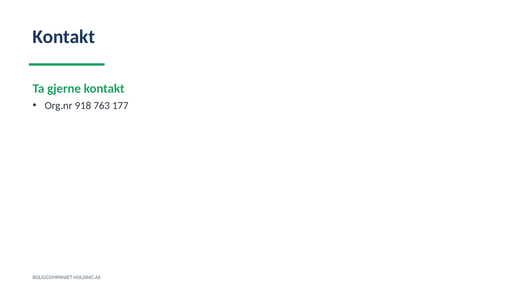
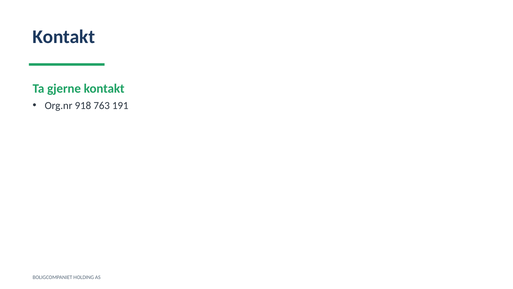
177: 177 -> 191
